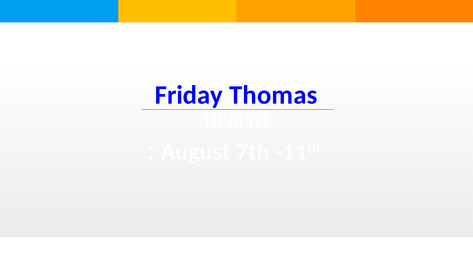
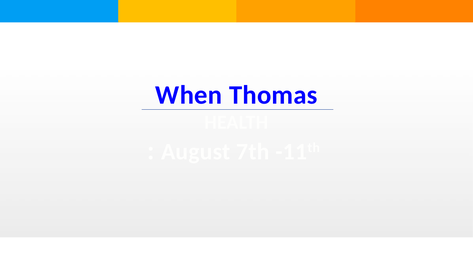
Friday: Friday -> When
